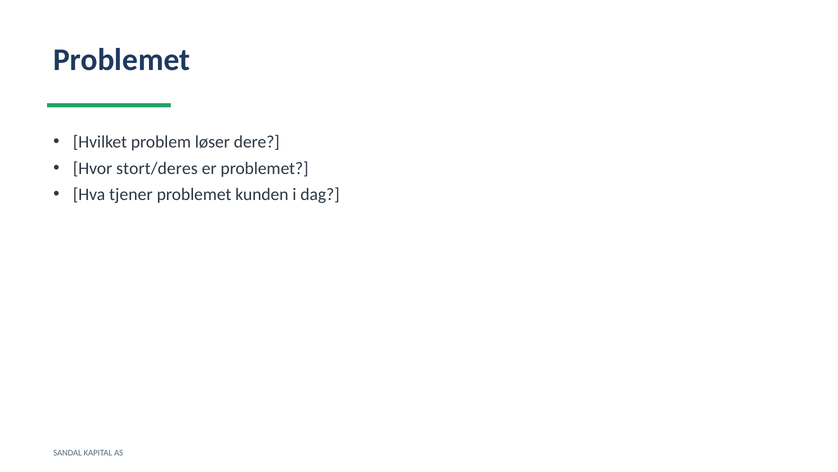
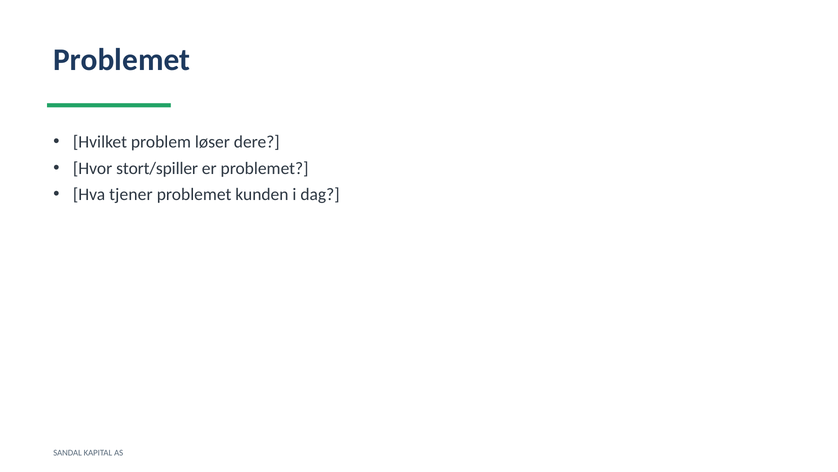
stort/deres: stort/deres -> stort/spiller
